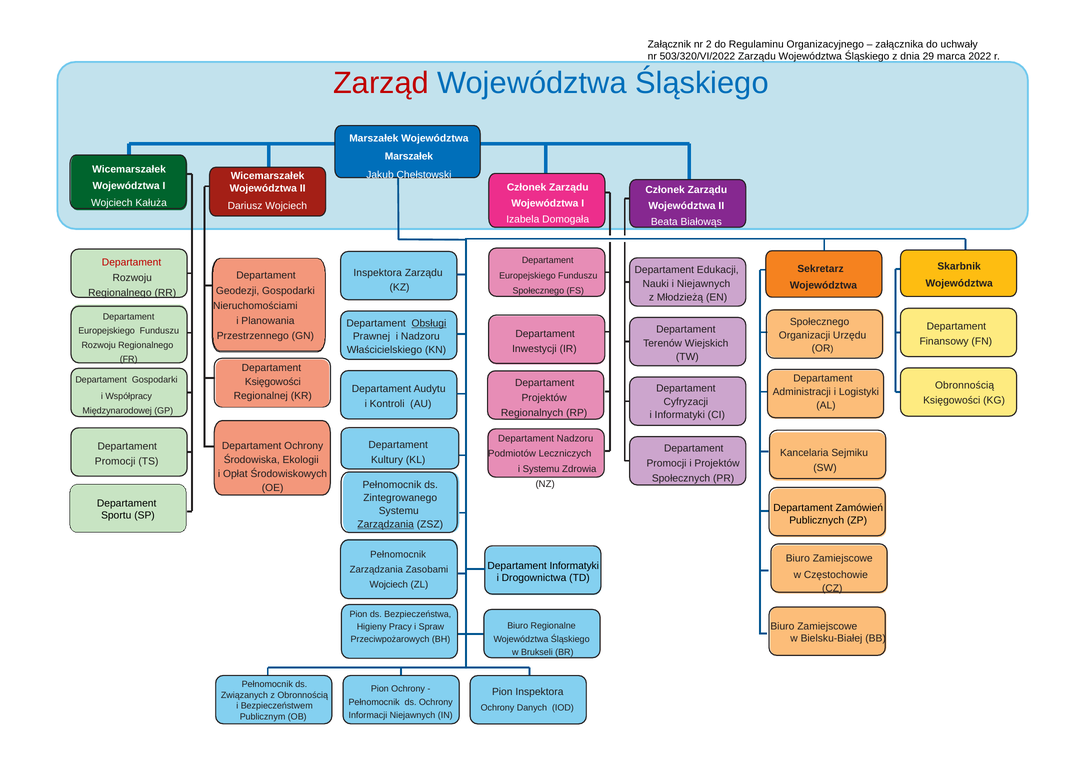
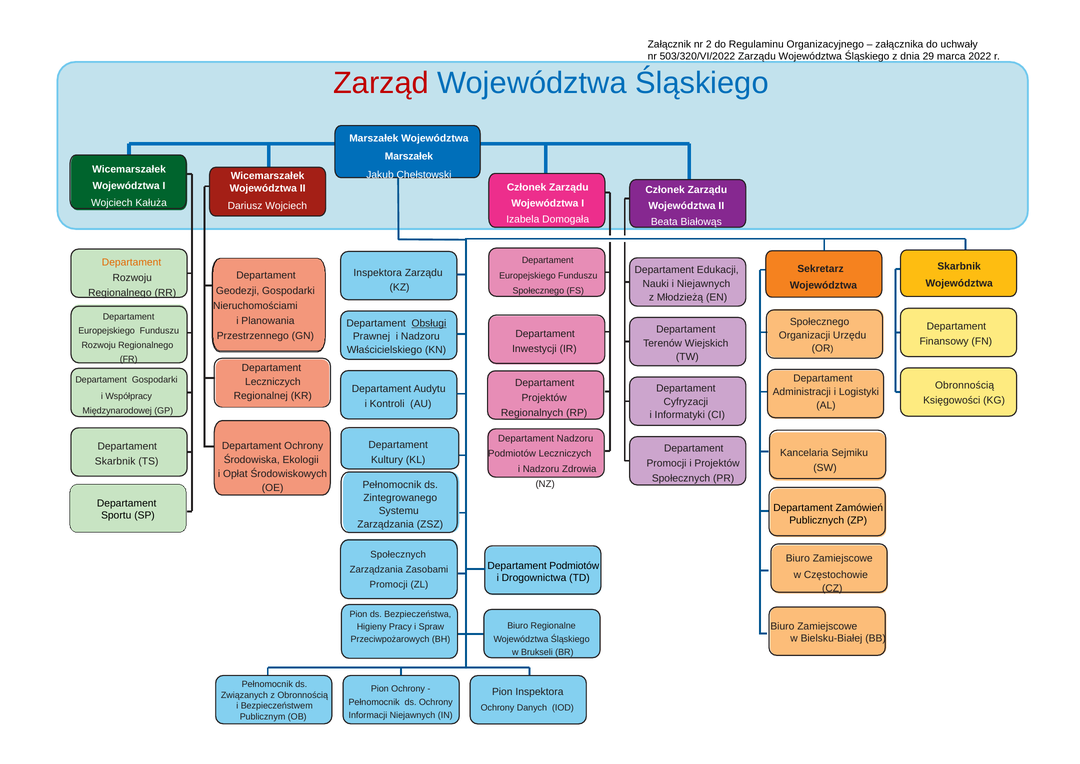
Departament at (132, 262) colour: red -> orange
Księgowości at (273, 382): Księgowości -> Leczniczych
Promocji at (115, 461): Promocji -> Skarbnik
Systemu at (541, 469): Systemu -> Nadzoru
Zarządzania at (386, 524) underline: present -> none
Pełnomocnik at (398, 554): Pełnomocnik -> Społecznych
Departament Informatyki: Informatyki -> Podmiotów
Wojciech at (389, 584): Wojciech -> Promocji
